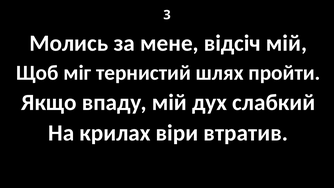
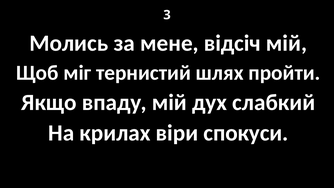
втратив: втратив -> спокуси
